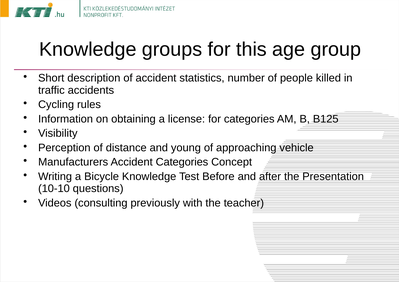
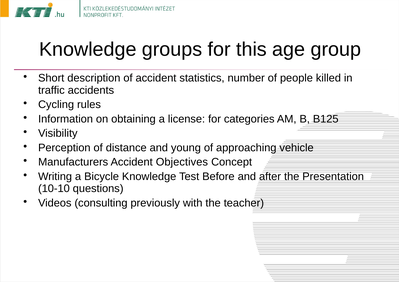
Accident Categories: Categories -> Objectives
